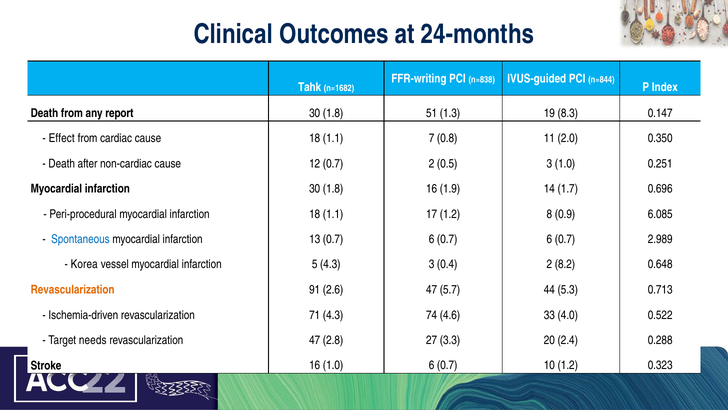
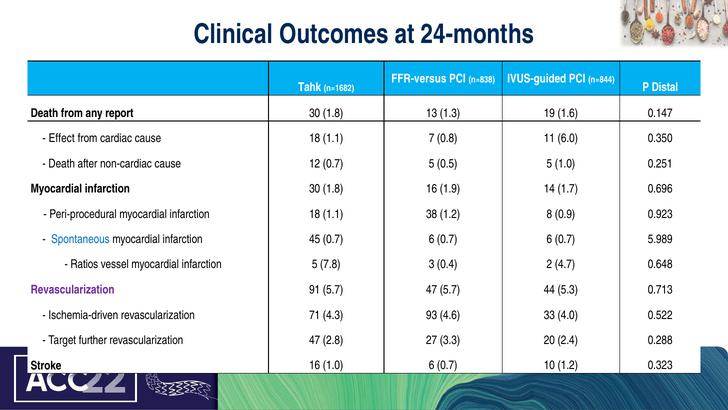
FFR-writing: FFR-writing -> FFR-versus
Index: Index -> Distal
51: 51 -> 13
8.3: 8.3 -> 1.6
2.0: 2.0 -> 6.0
0.7 2: 2 -> 5
0.5 3: 3 -> 5
17: 17 -> 38
6.085: 6.085 -> 0.923
13: 13 -> 45
2.989: 2.989 -> 5.989
Korea: Korea -> Ratios
5 4.3: 4.3 -> 7.8
8.2: 8.2 -> 4.7
Revascularization at (73, 289) colour: orange -> purple
91 2.6: 2.6 -> 5.7
74: 74 -> 93
needs: needs -> further
